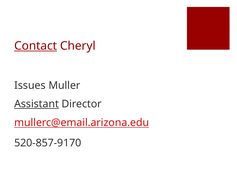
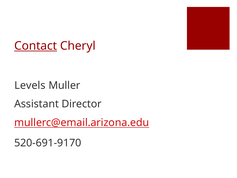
Issues: Issues -> Levels
Assistant underline: present -> none
520-857-9170: 520-857-9170 -> 520-691-9170
